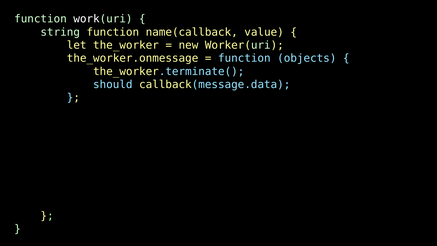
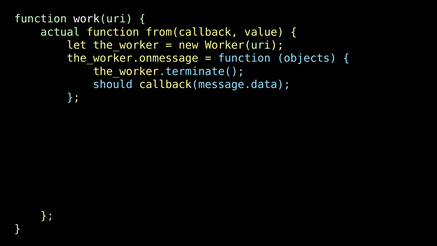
string: string -> actual
name(callback: name(callback -> from(callback
